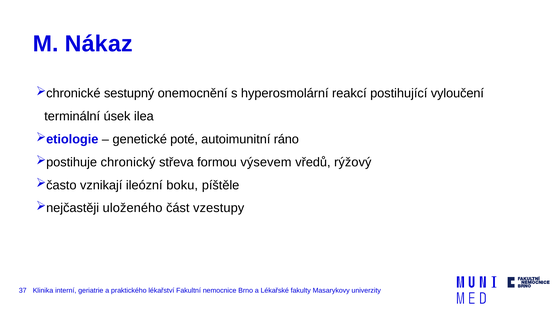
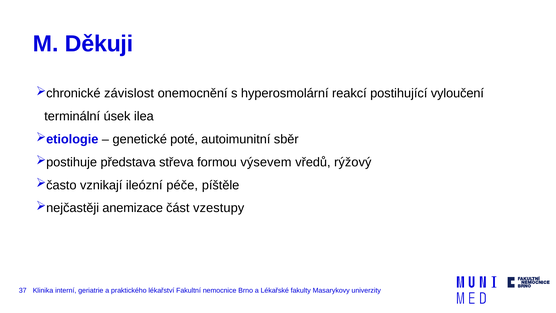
Nákaz: Nákaz -> Děkuji
sestupný: sestupný -> závislost
ráno: ráno -> sběr
chronický: chronický -> představa
boku: boku -> péče
uloženého: uloženého -> anemizace
